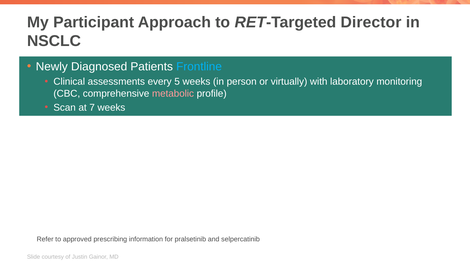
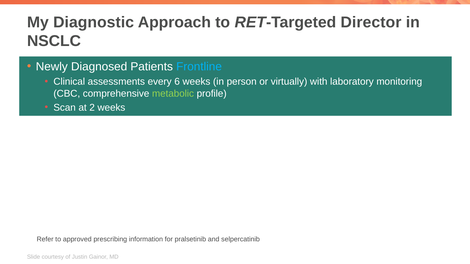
Participant: Participant -> Diagnostic
every 5: 5 -> 6
metabolic colour: pink -> light green
7: 7 -> 2
